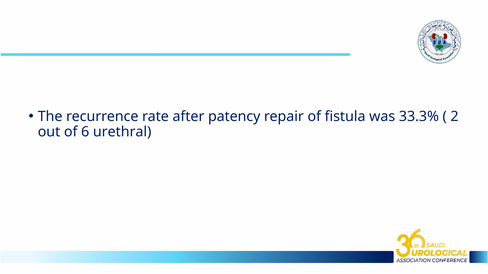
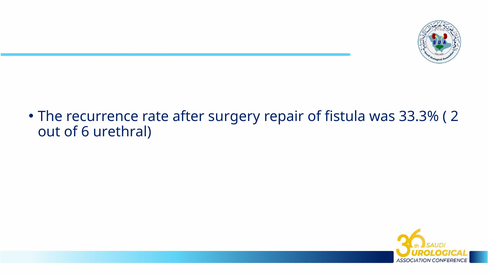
patency: patency -> surgery
